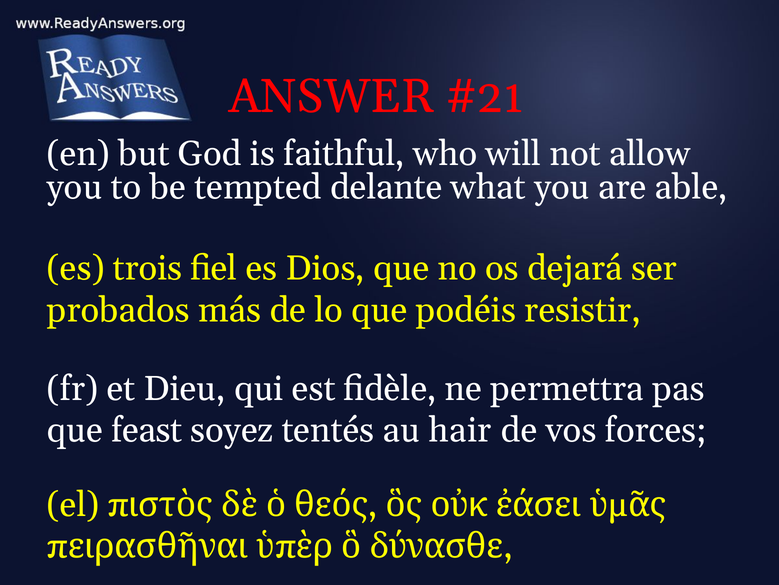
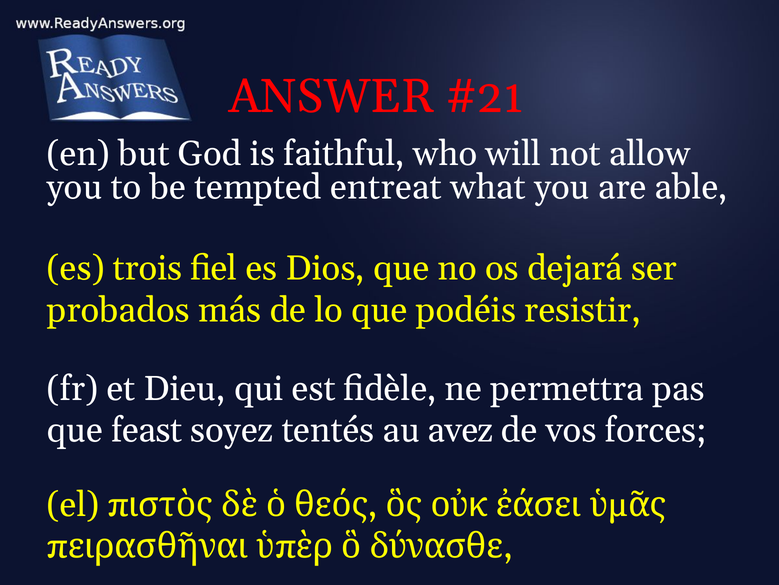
delante: delante -> entreat
hair: hair -> avez
